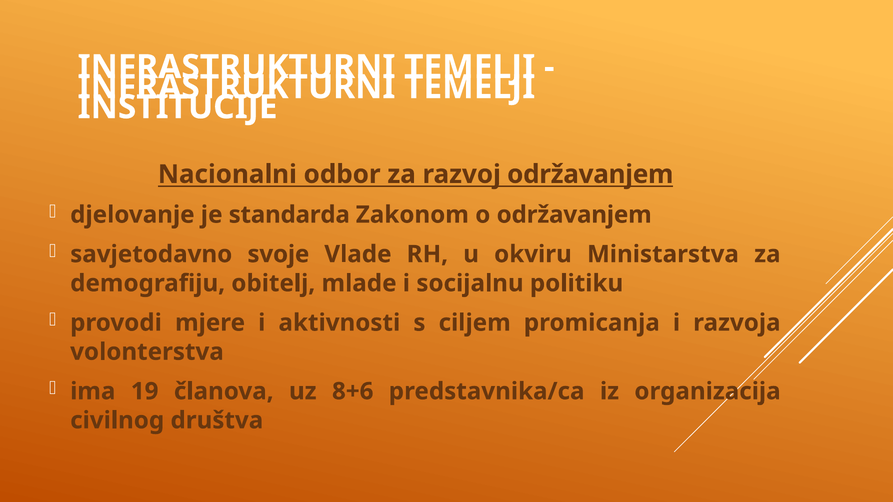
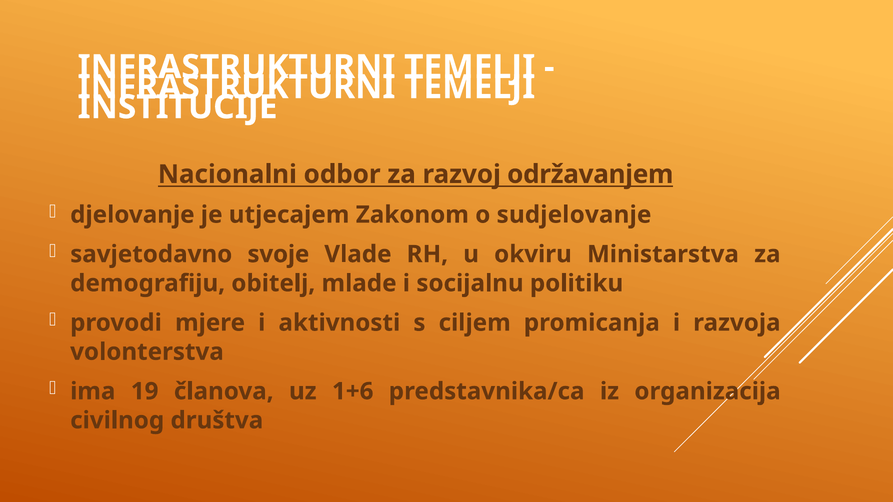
standarda: standarda -> utjecajem
o održavanjem: održavanjem -> sudjelovanje
8+6: 8+6 -> 1+6
